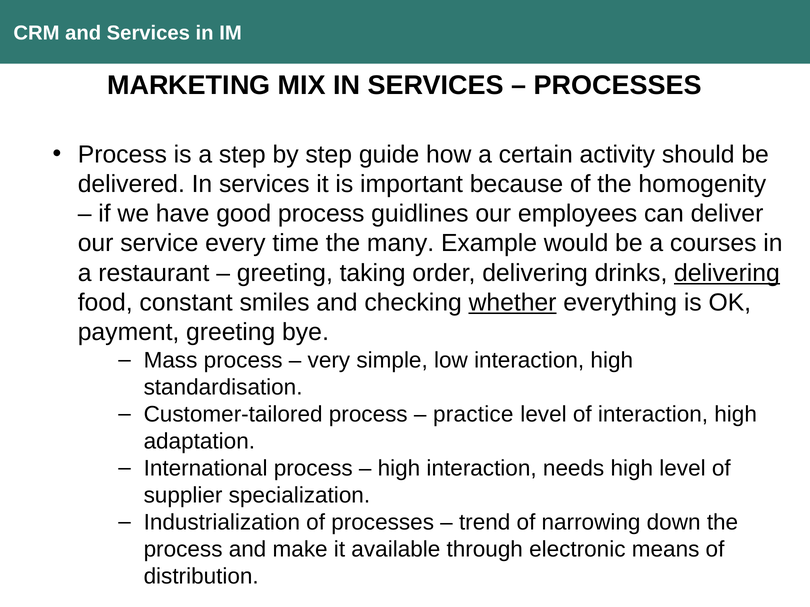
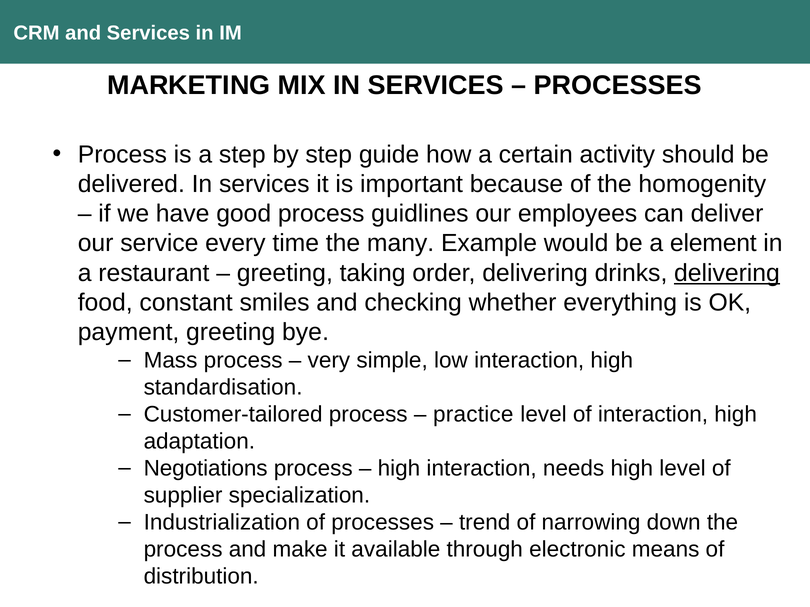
courses: courses -> element
whether underline: present -> none
International: International -> Negotiations
